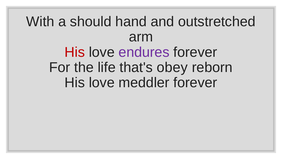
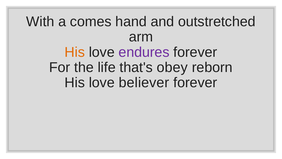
should: should -> comes
His at (75, 52) colour: red -> orange
meddler: meddler -> believer
